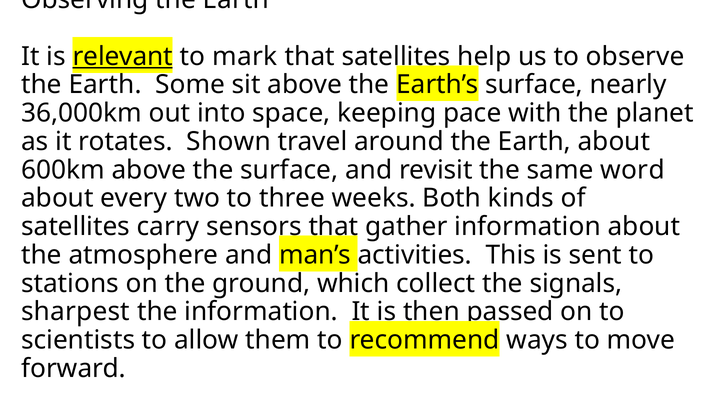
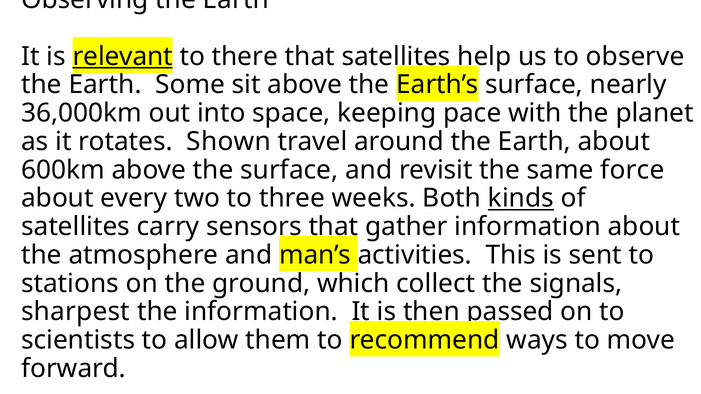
mark: mark -> there
word: word -> force
kinds underline: none -> present
